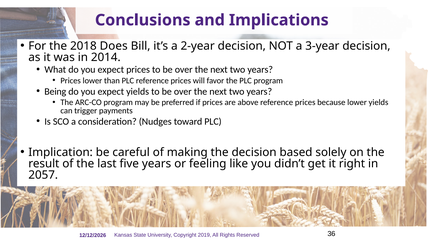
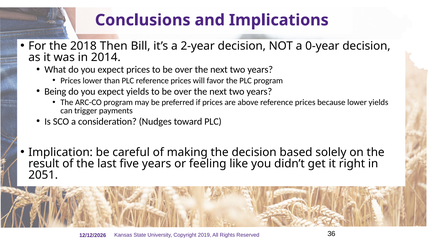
Does: Does -> Then
3-year: 3-year -> 0-year
2057: 2057 -> 2051
